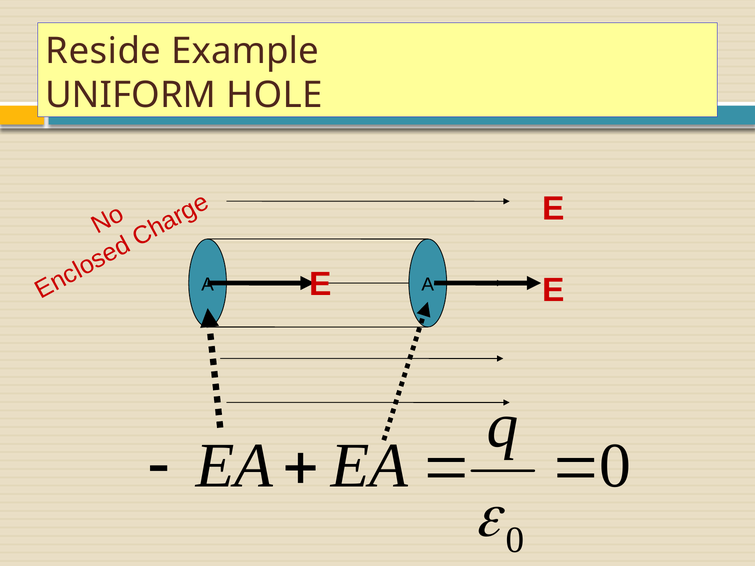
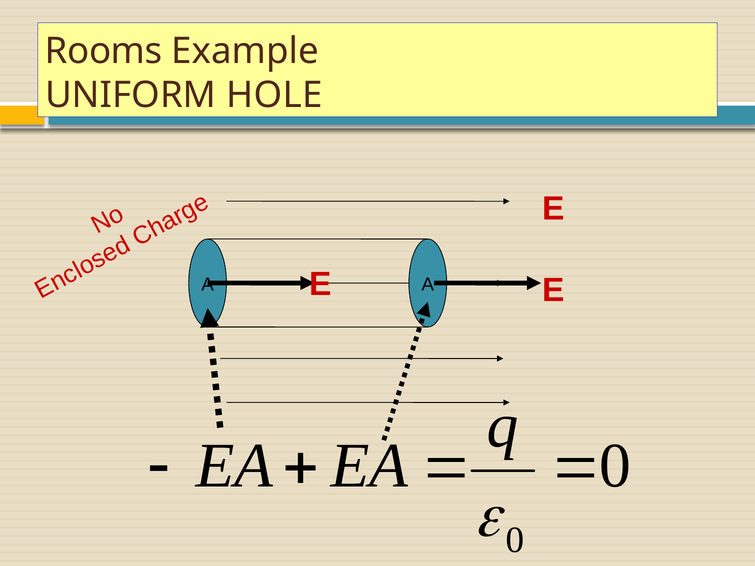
Reside: Reside -> Rooms
